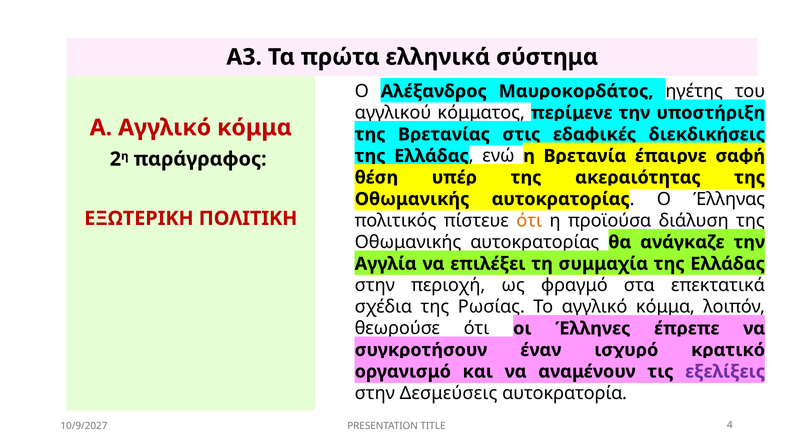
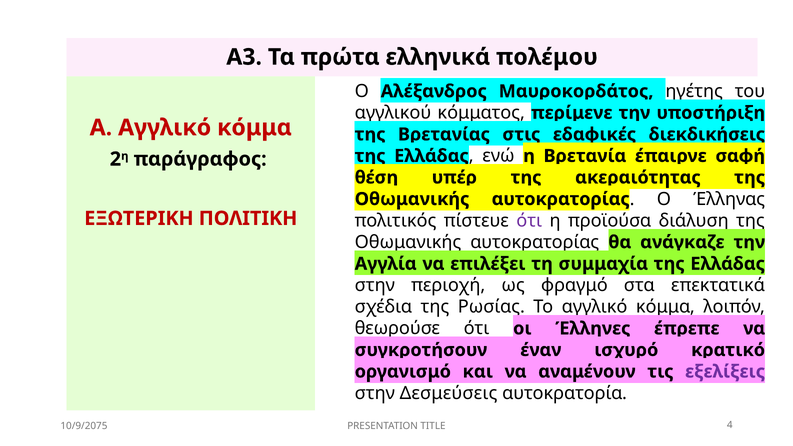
σύστημα: σύστημα -> πολέμου
ότι at (529, 221) colour: orange -> purple
10/9/2027: 10/9/2027 -> 10/9/2075
